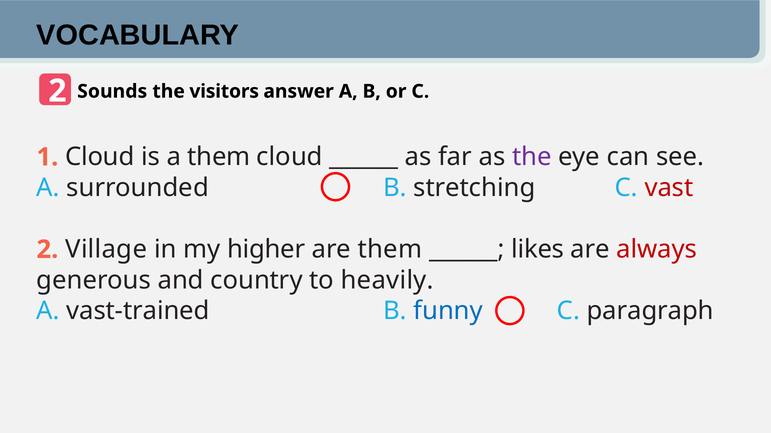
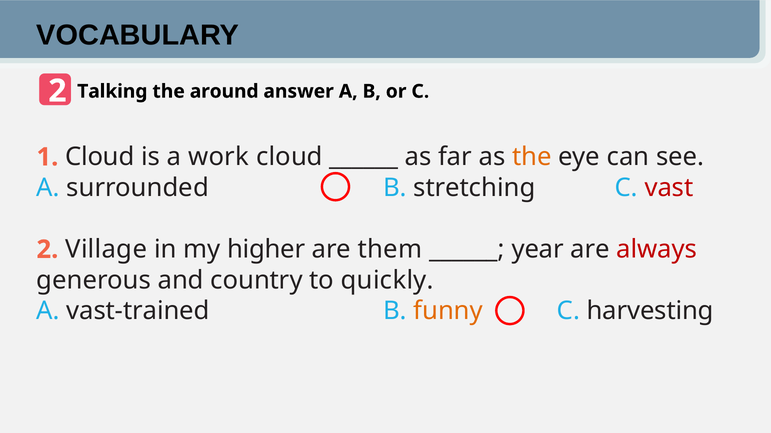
Sounds: Sounds -> Talking
visitors: visitors -> around
a them: them -> work
the at (532, 157) colour: purple -> orange
likes: likes -> year
heavily: heavily -> quickly
funny colour: blue -> orange
paragraph: paragraph -> harvesting
